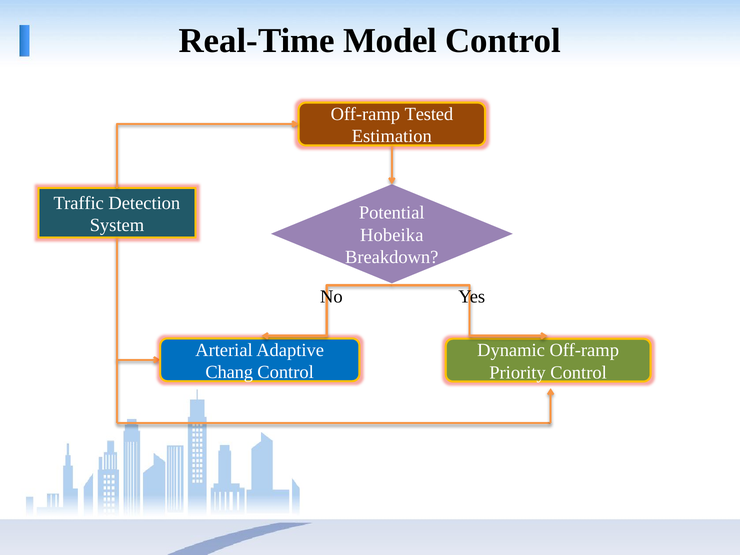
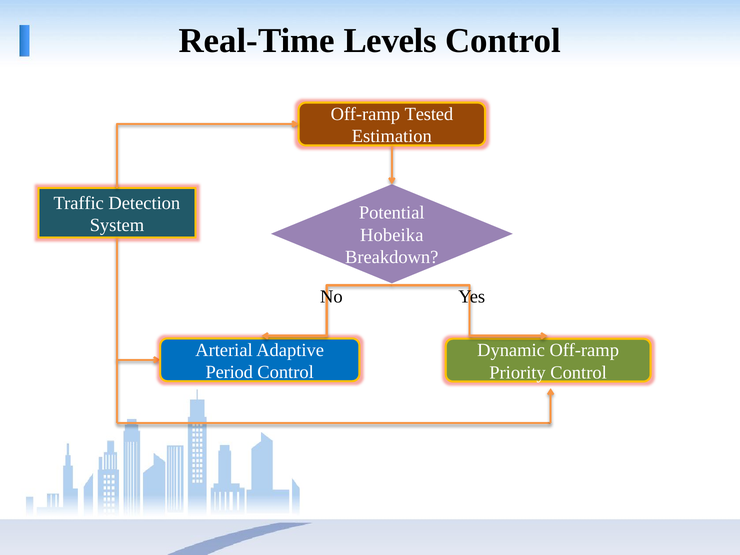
Model: Model -> Levels
Chang: Chang -> Period
